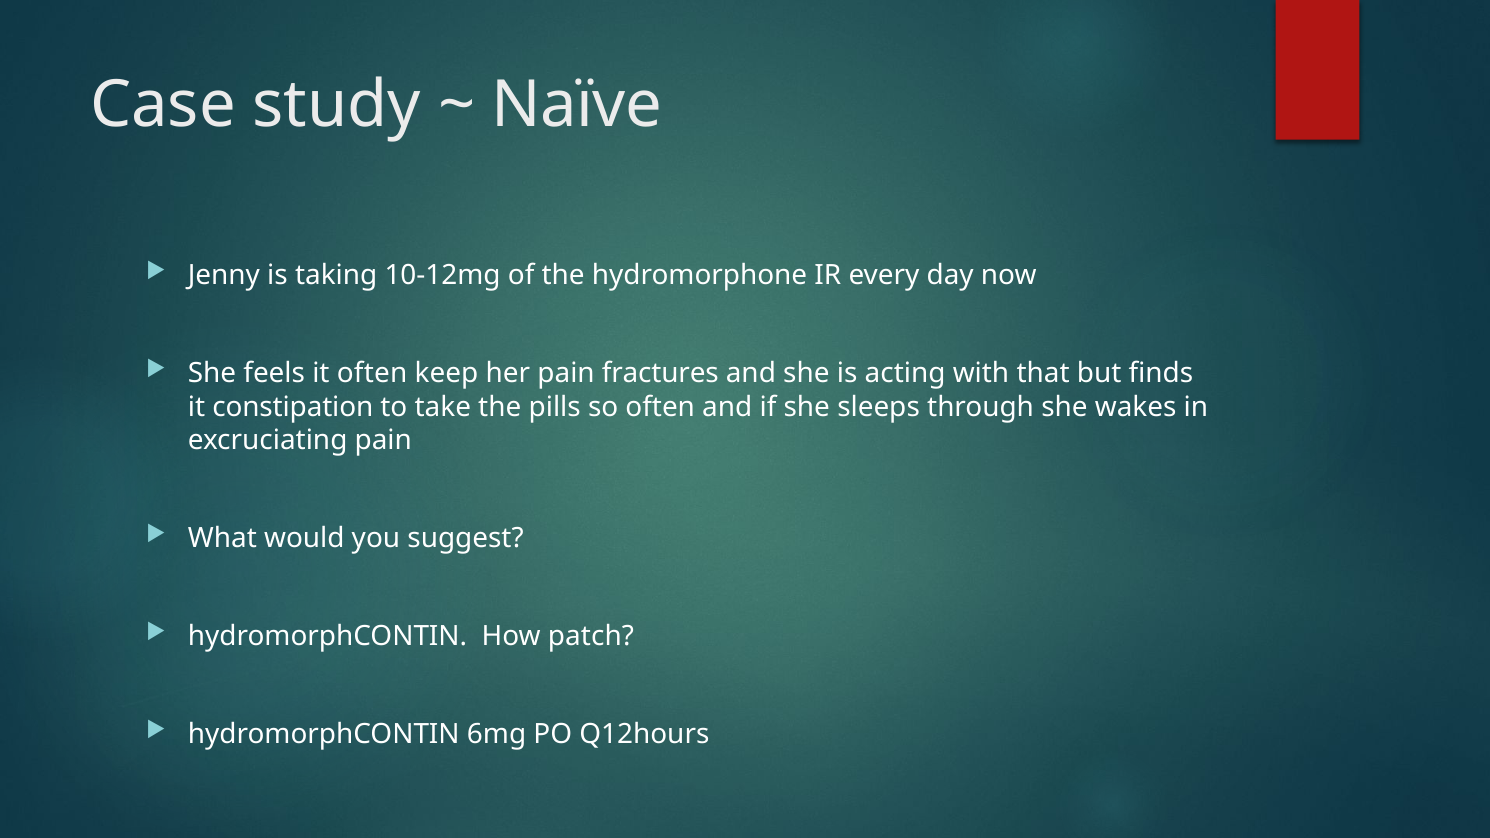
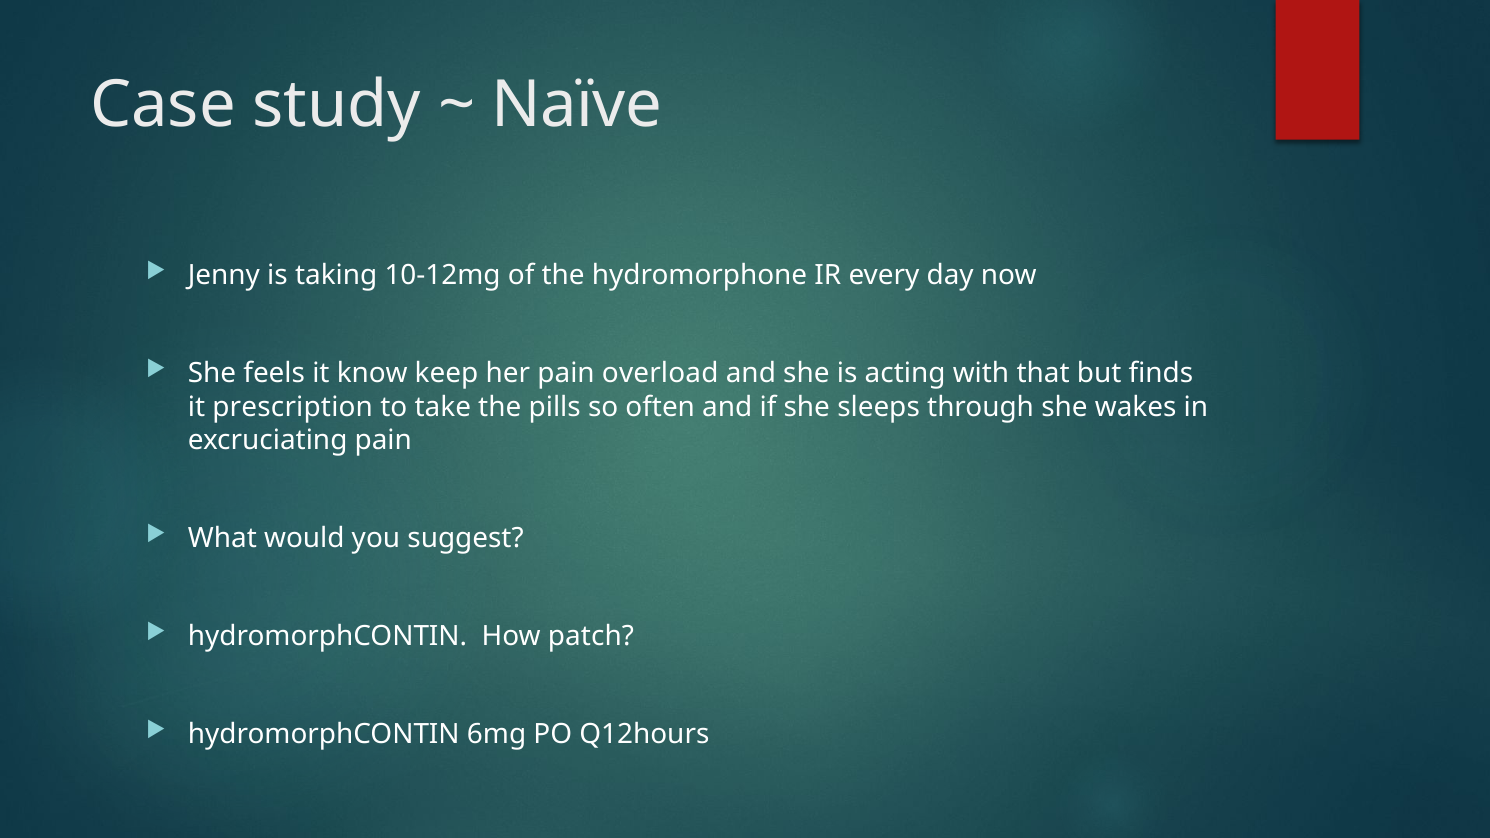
it often: often -> know
fractures: fractures -> overload
constipation: constipation -> prescription
